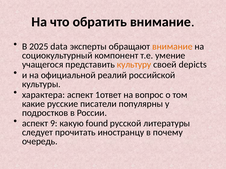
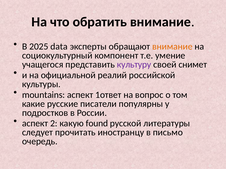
культуру colour: orange -> purple
depicts: depicts -> снимет
характера: характера -> mountains
9: 9 -> 2
почему: почему -> письмо
